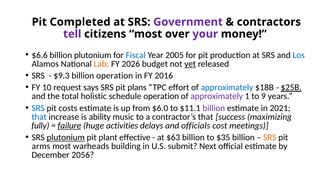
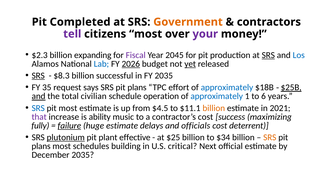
Government colour: purple -> orange
$6.6: $6.6 -> $2.3
billion plutonium: plutonium -> expanding
Fiscal colour: blue -> purple
2005: 2005 -> 2045
SRS at (268, 55) underline: none -> present
Lab colour: orange -> blue
2026 underline: none -> present
SRS at (38, 76) underline: none -> present
$9.3: $9.3 -> $8.3
billion operation: operation -> successful
FY 2016: 2016 -> 2035
10: 10 -> 35
and at (39, 96) underline: none -> present
holistic: holistic -> civilian
approximately at (217, 96) colour: purple -> blue
9: 9 -> 6
pit costs: costs -> most
$6.0: $6.0 -> $4.5
billion at (214, 108) colour: purple -> orange
that at (39, 117) colour: blue -> purple
contractor’s that: that -> cost
huge activities: activities -> estimate
meetings: meetings -> deterrent
$63: $63 -> $25
$35: $35 -> $34
arms at (41, 146): arms -> plans
warheads: warheads -> schedules
submit: submit -> critical
December 2056: 2056 -> 2035
